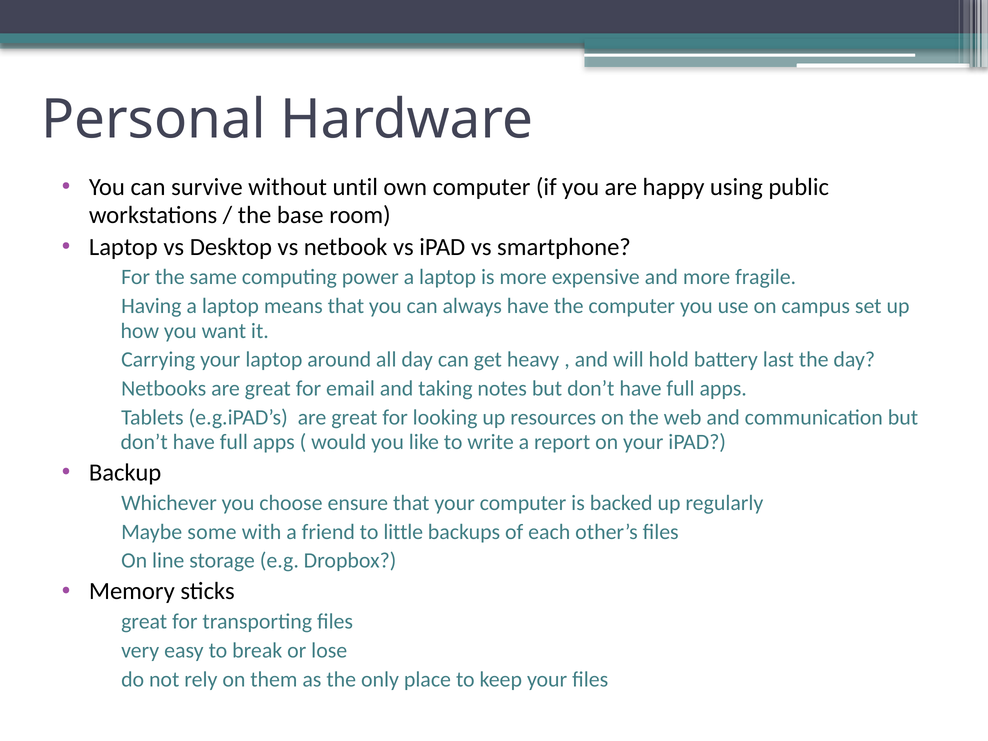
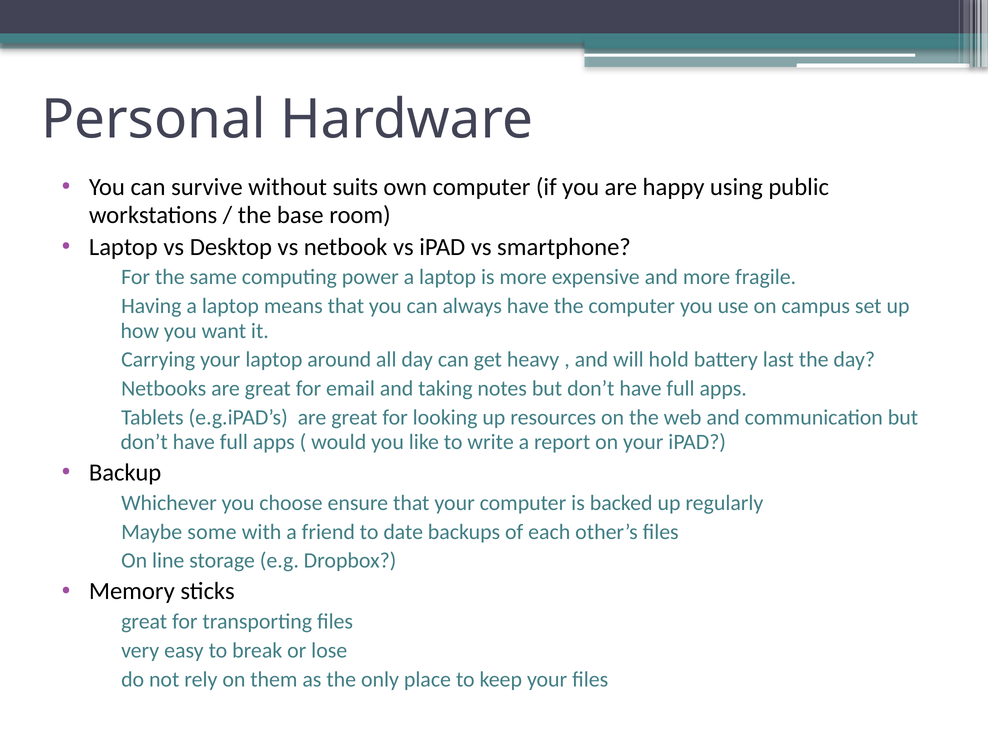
until: until -> suits
little: little -> date
